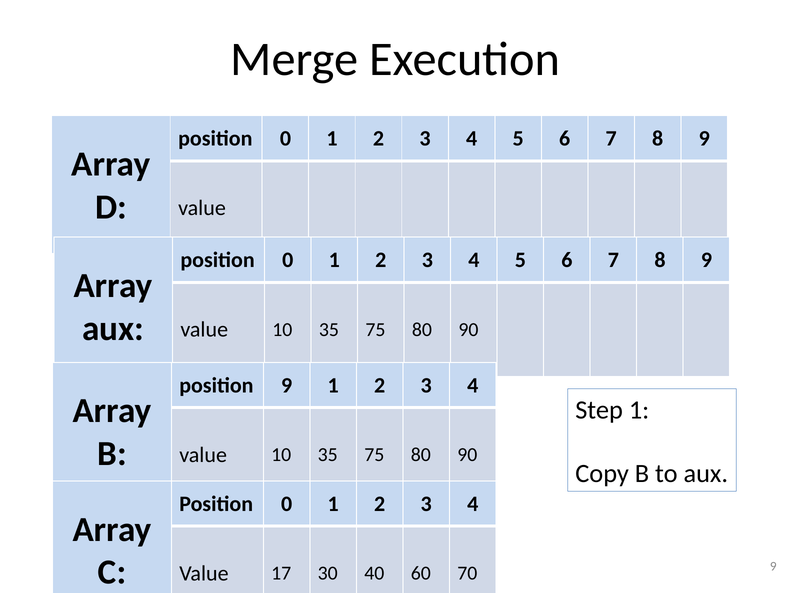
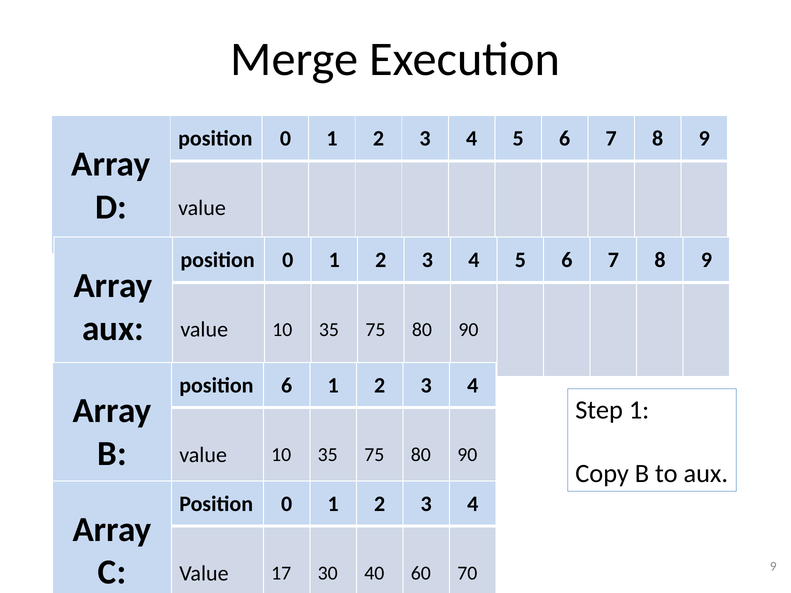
position 9: 9 -> 6
